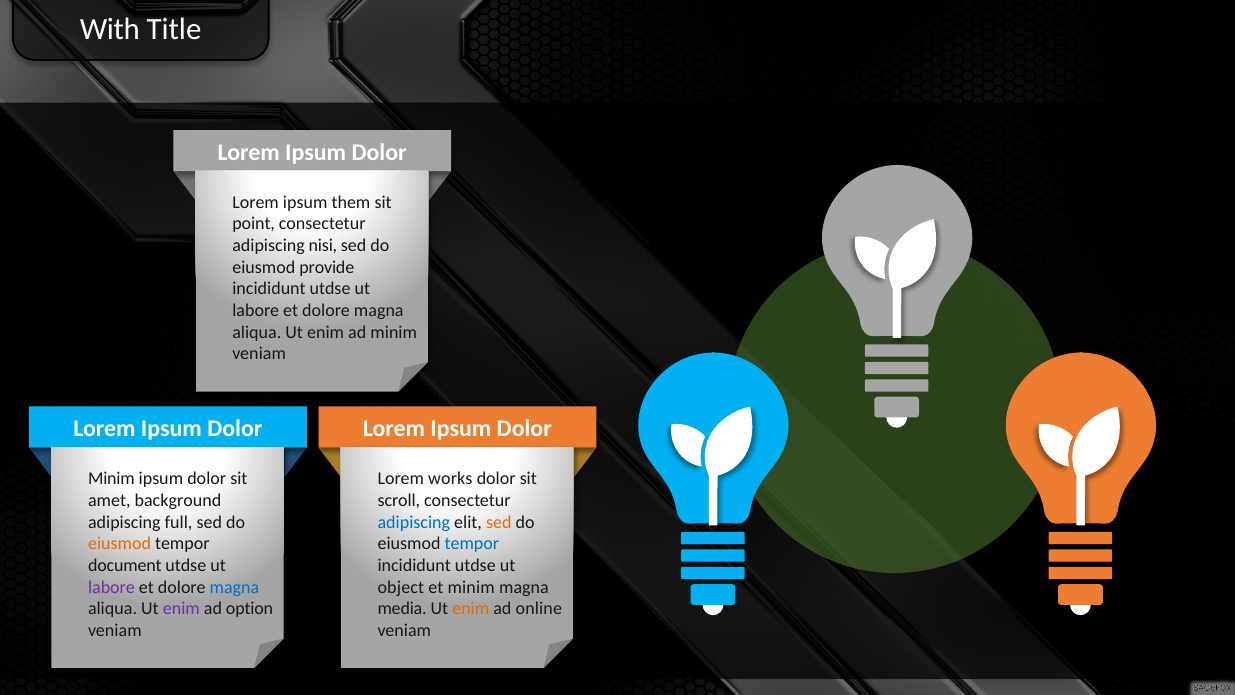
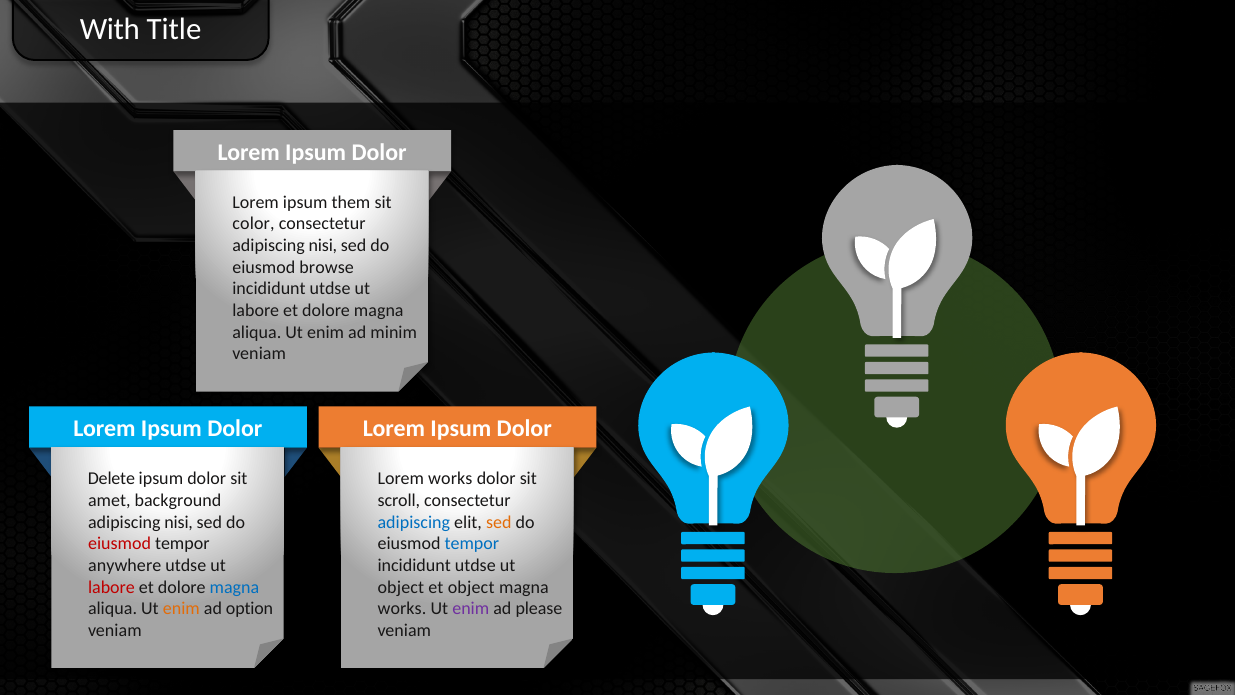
point: point -> color
provide: provide -> browse
Minim at (111, 479): Minim -> Delete
full at (179, 522): full -> nisi
eiusmod at (120, 544) colour: orange -> red
document: document -> anywhere
labore at (111, 587) colour: purple -> red
et minim: minim -> object
enim at (181, 608) colour: purple -> orange
media at (402, 608): media -> works
enim at (471, 608) colour: orange -> purple
online: online -> please
